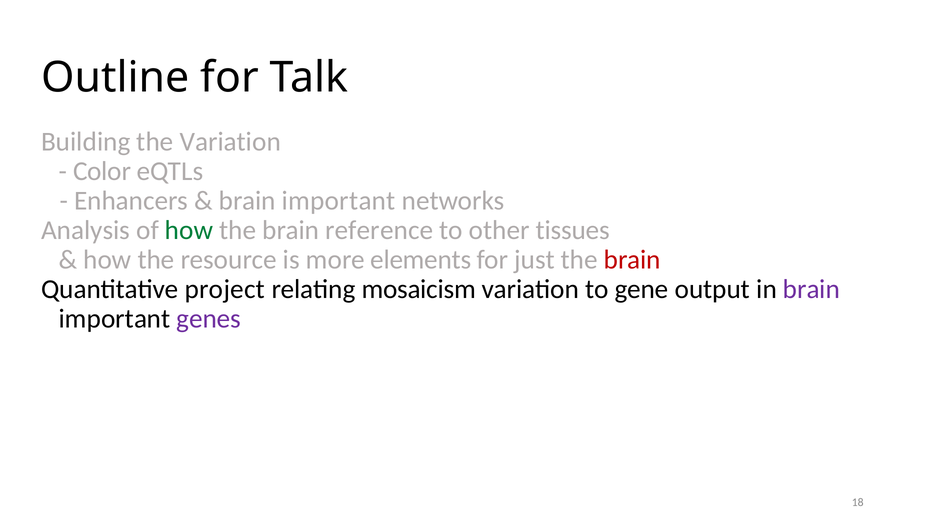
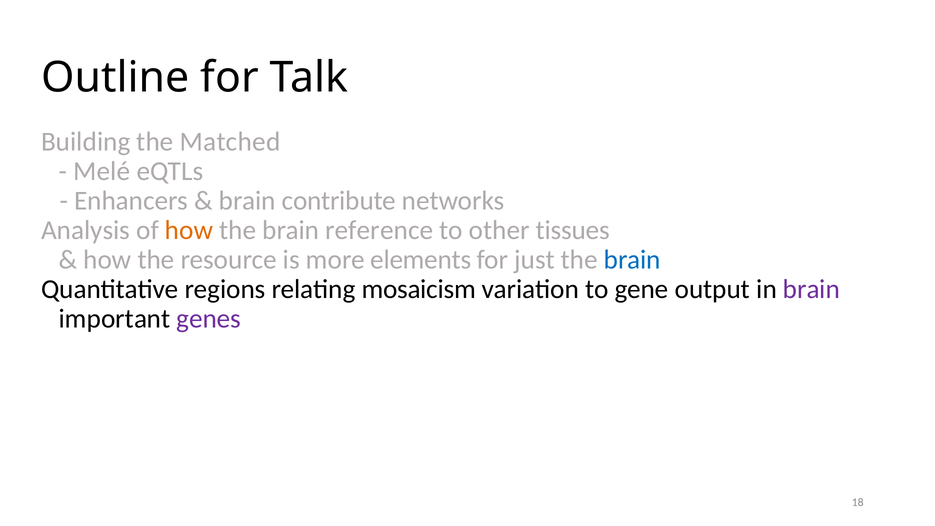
the Variation: Variation -> Matched
Color: Color -> Melé
important at (339, 201): important -> contribute
how at (189, 230) colour: green -> orange
brain at (632, 260) colour: red -> blue
project: project -> regions
